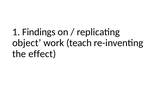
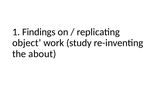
teach: teach -> study
effect: effect -> about
